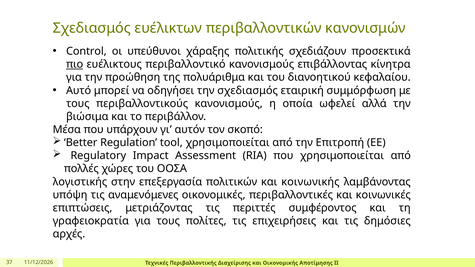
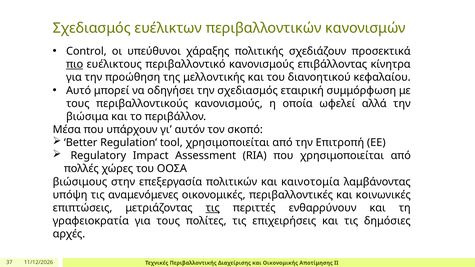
πολυάριθμα: πολυάριθμα -> μελλοντικής
λογιστικής: λογιστικής -> βιώσιμους
κοινωνικής: κοινωνικής -> καινοτομία
τις at (213, 208) underline: none -> present
συμφέροντος: συμφέροντος -> ενθαρρύνουν
